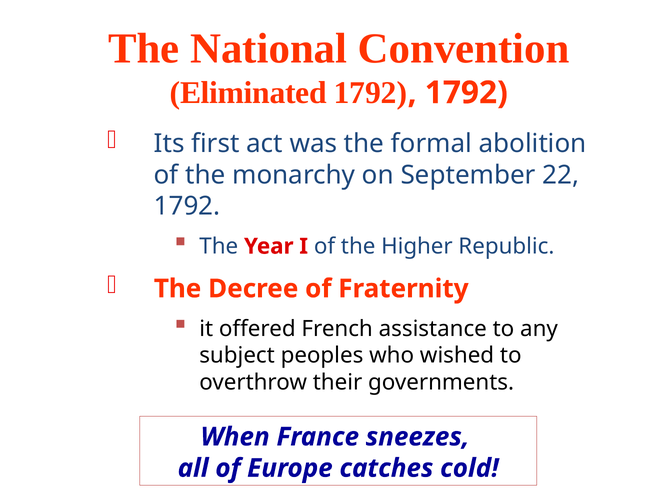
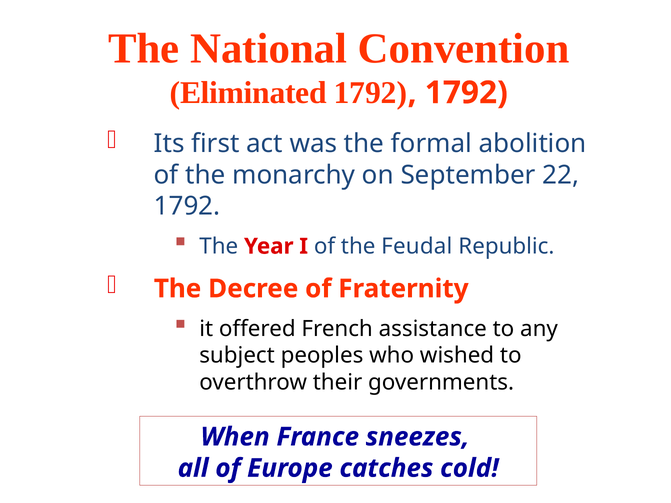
Higher: Higher -> Feudal
